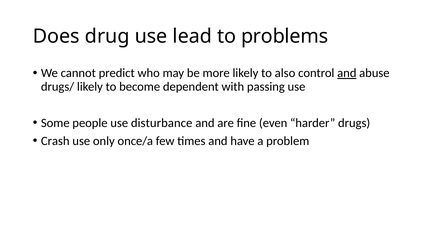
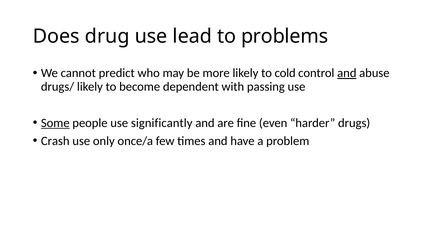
also: also -> cold
Some underline: none -> present
disturbance: disturbance -> significantly
